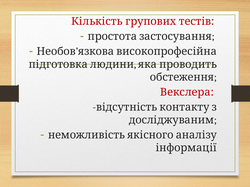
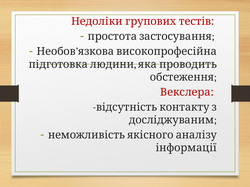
Кількість: Кількість -> Недоліки
